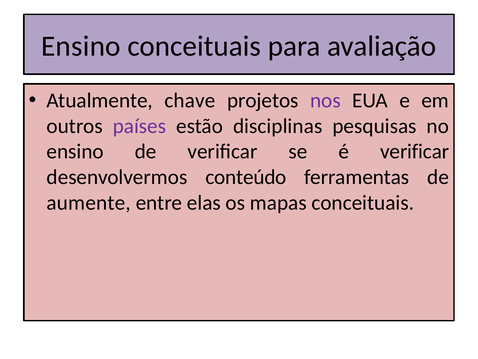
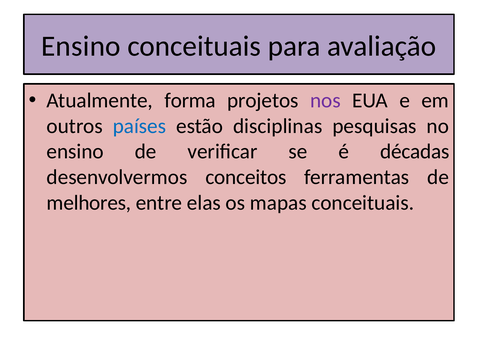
chave: chave -> forma
países colour: purple -> blue
é verificar: verificar -> décadas
conteúdo: conteúdo -> conceitos
aumente: aumente -> melhores
